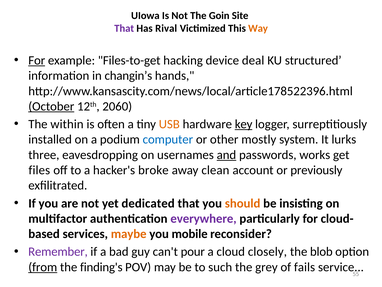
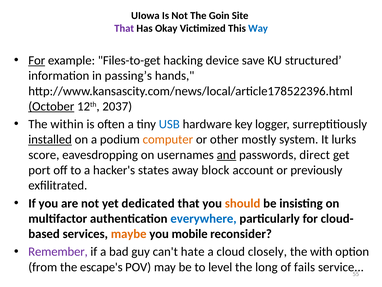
Rival: Rival -> Okay
Way colour: orange -> blue
deal: deal -> save
changin’s: changin’s -> passing’s
2060: 2060 -> 2037
USB colour: orange -> blue
key underline: present -> none
installed underline: none -> present
computer colour: blue -> orange
three: three -> score
works: works -> direct
files: files -> port
broke: broke -> states
clean: clean -> block
everywhere colour: purple -> blue
pour: pour -> hate
blob: blob -> with
from underline: present -> none
finding's: finding's -> escape's
such: such -> level
grey: grey -> long
